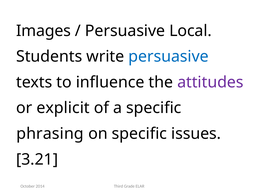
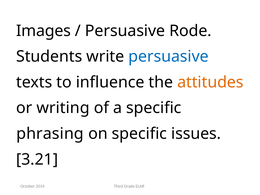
Local: Local -> Rode
attitudes colour: purple -> orange
explicit: explicit -> writing
